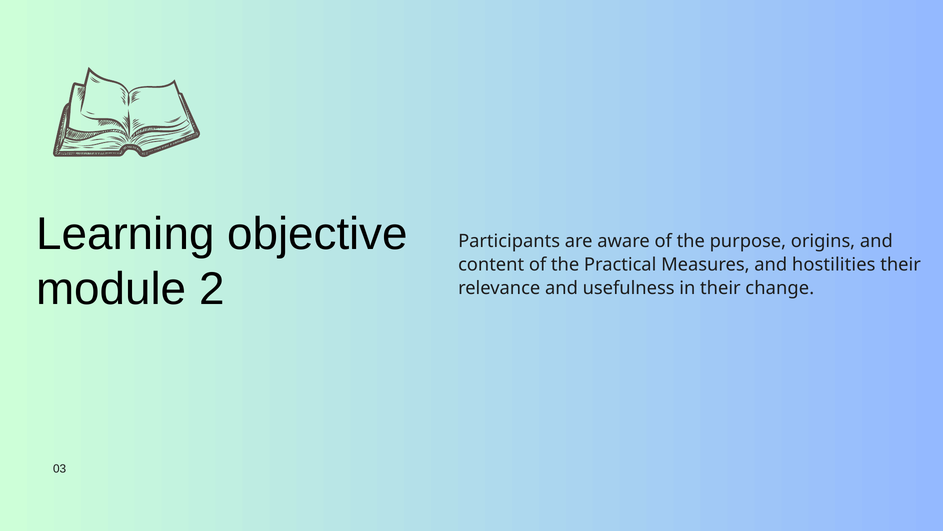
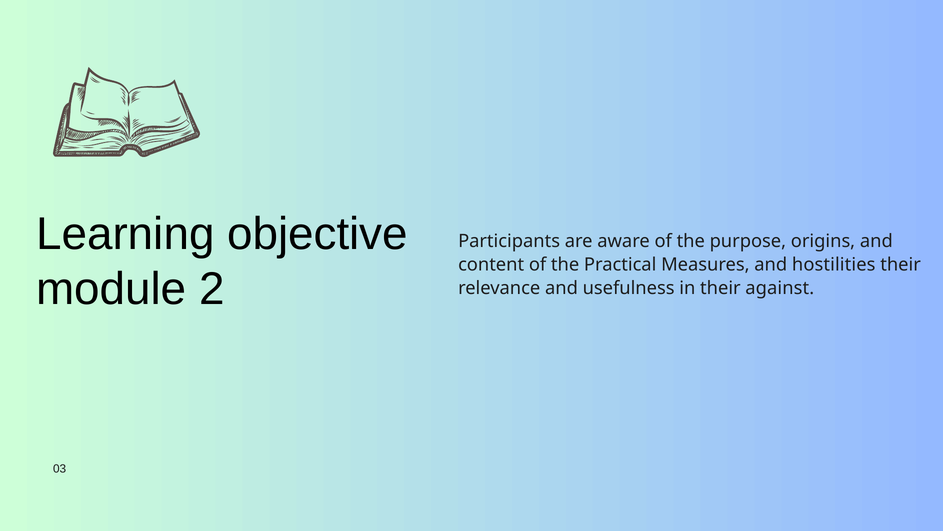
change: change -> against
